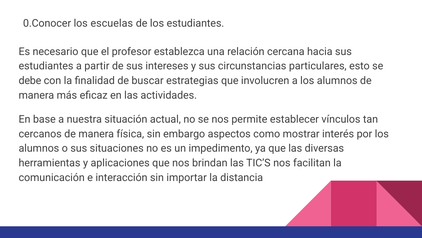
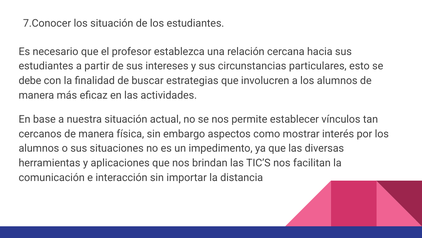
0.Conocer: 0.Conocer -> 7.Conocer
los escuelas: escuelas -> situación
